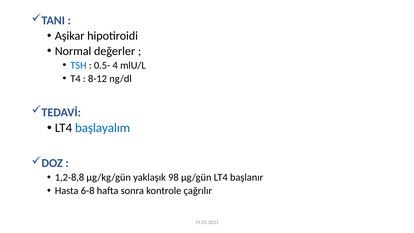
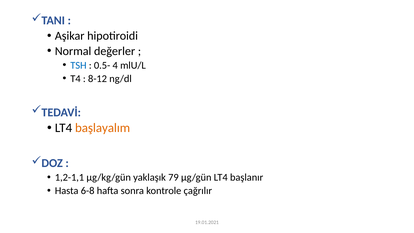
başlayalım colour: blue -> orange
1,2-8,8: 1,2-8,8 -> 1,2-1,1
98: 98 -> 79
